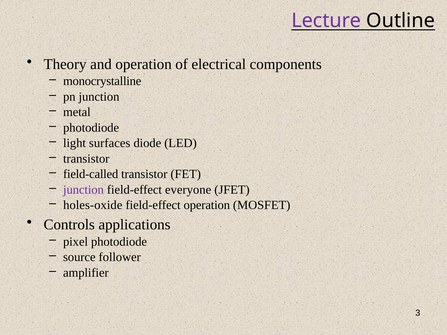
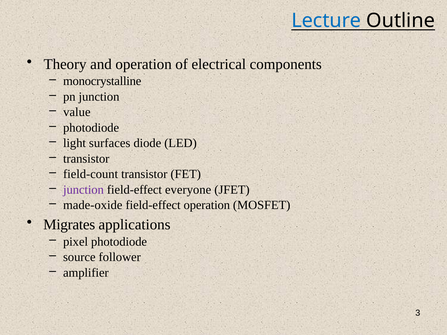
Lecture colour: purple -> blue
metal: metal -> value
field-called: field-called -> field-count
holes-oxide: holes-oxide -> made-oxide
Controls: Controls -> Migrates
